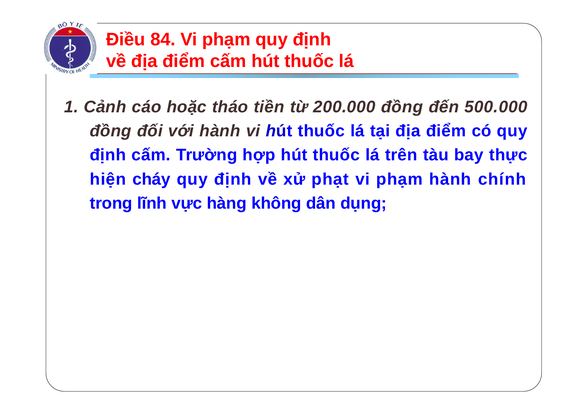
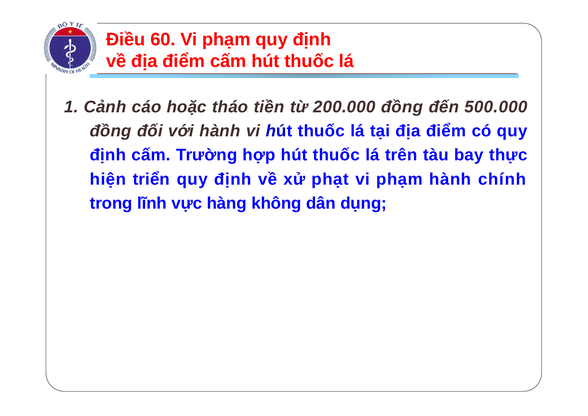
84: 84 -> 60
cháy: cháy -> triển
